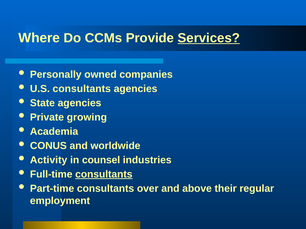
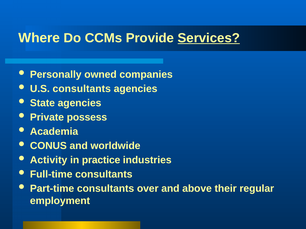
growing: growing -> possess
counsel: counsel -> practice
consultants at (104, 175) underline: present -> none
